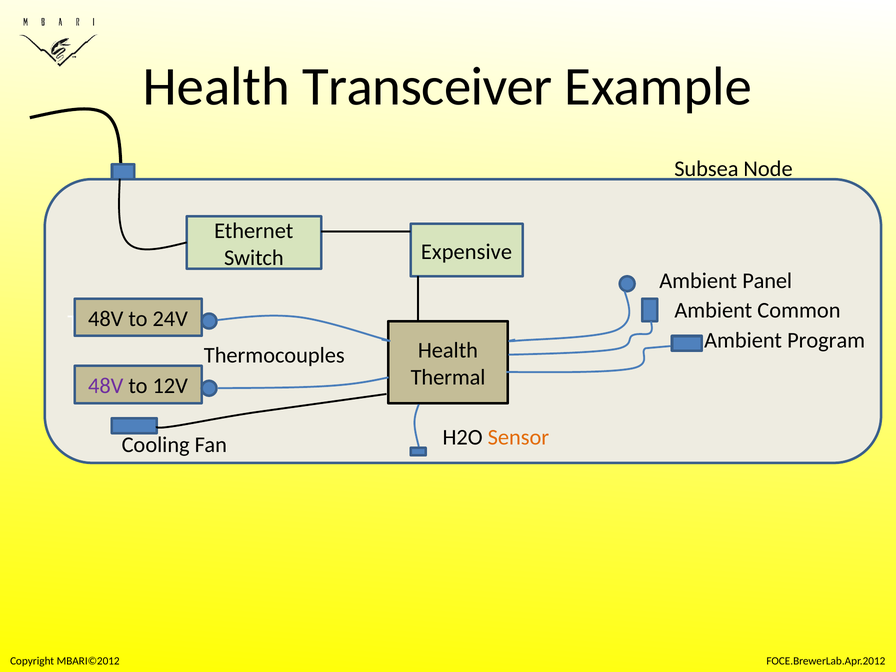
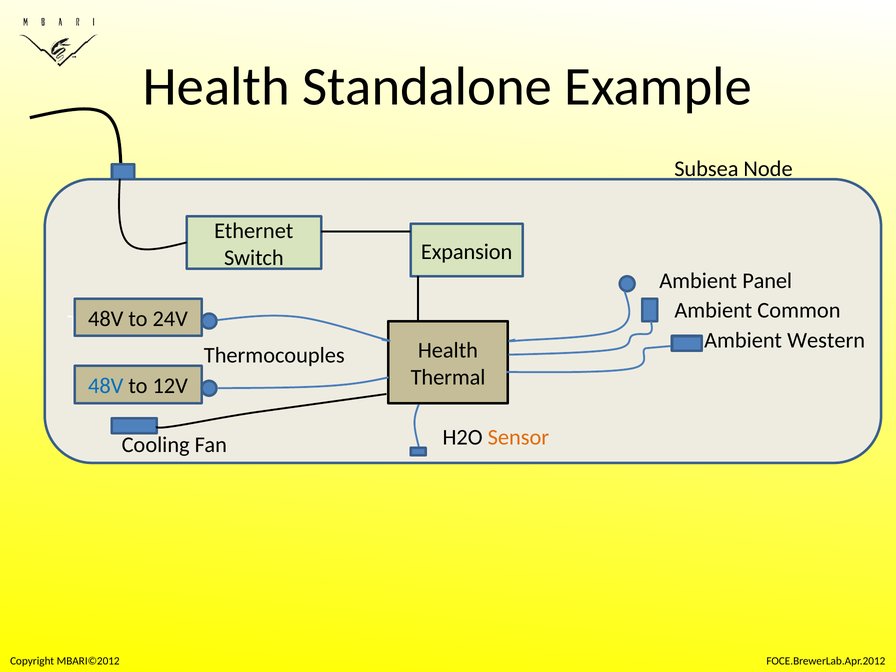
Transceiver: Transceiver -> Standalone
Expensive: Expensive -> Expansion
Program: Program -> Western
48V at (106, 386) colour: purple -> blue
